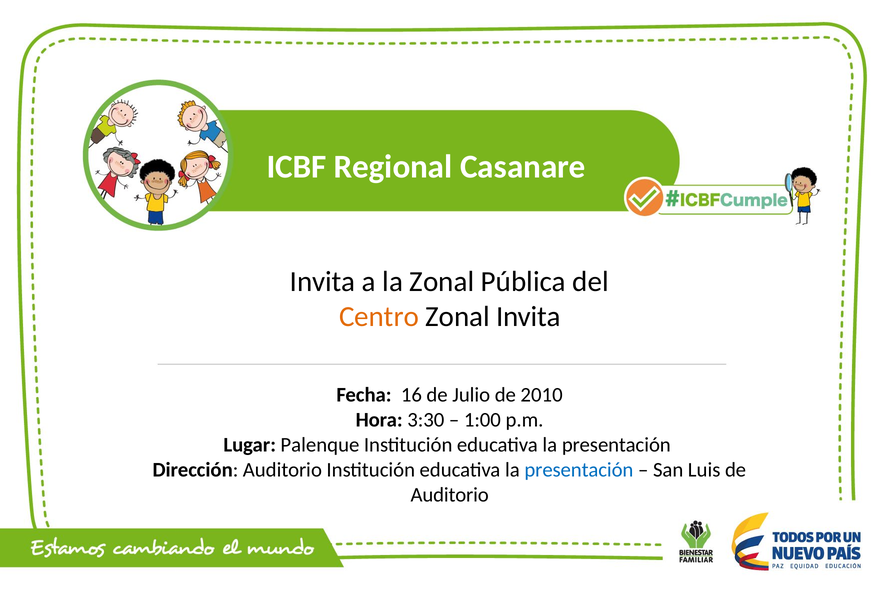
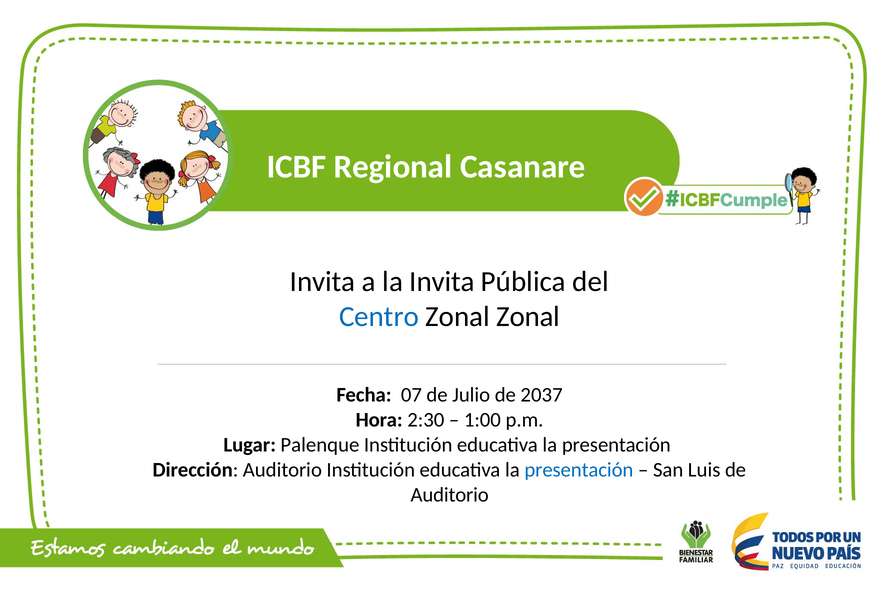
la Zonal: Zonal -> Invita
Centro colour: orange -> blue
Zonal Invita: Invita -> Zonal
16: 16 -> 07
2010: 2010 -> 2037
3:30: 3:30 -> 2:30
